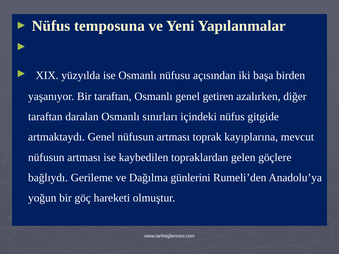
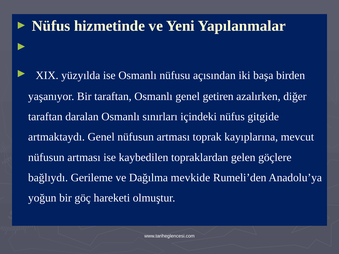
temposuna: temposuna -> hizmetinde
günlerini: günlerini -> mevkide
